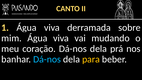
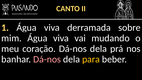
Dá-nos at (47, 59) colour: light blue -> pink
